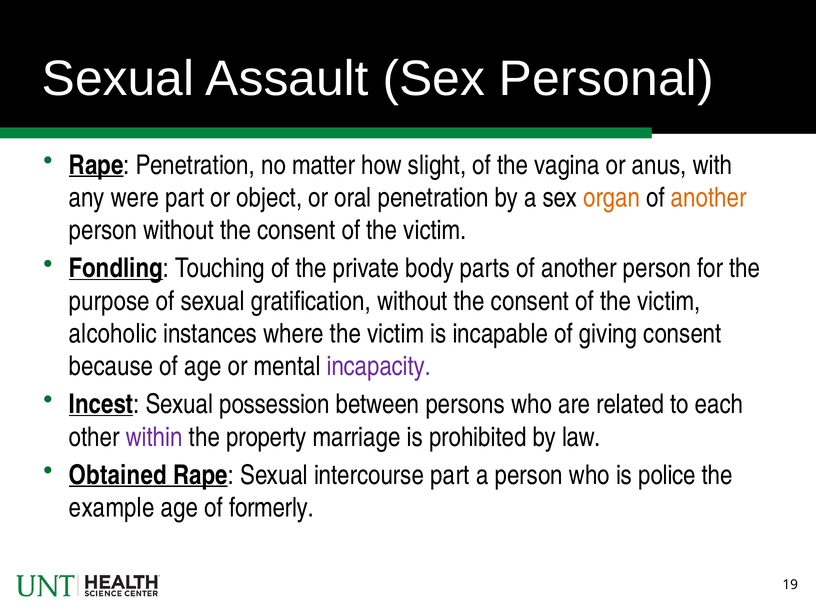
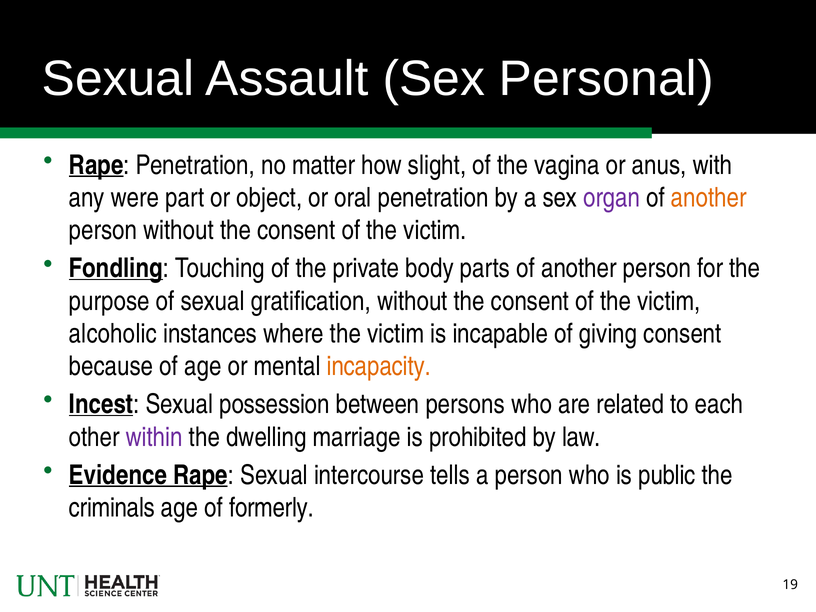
organ colour: orange -> purple
incapacity colour: purple -> orange
property: property -> dwelling
Obtained: Obtained -> Evidence
intercourse part: part -> tells
police: police -> public
example: example -> criminals
